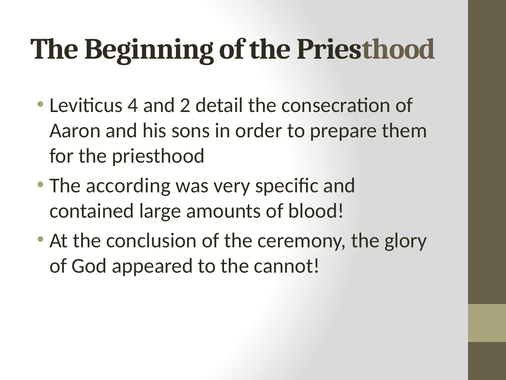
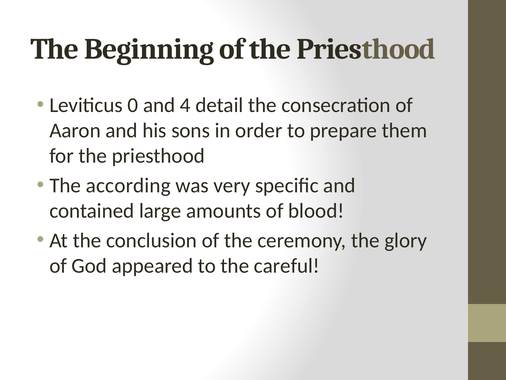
4: 4 -> 0
2: 2 -> 4
cannot: cannot -> careful
